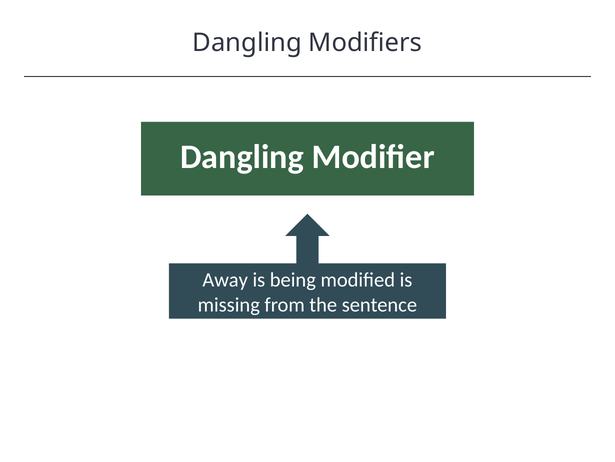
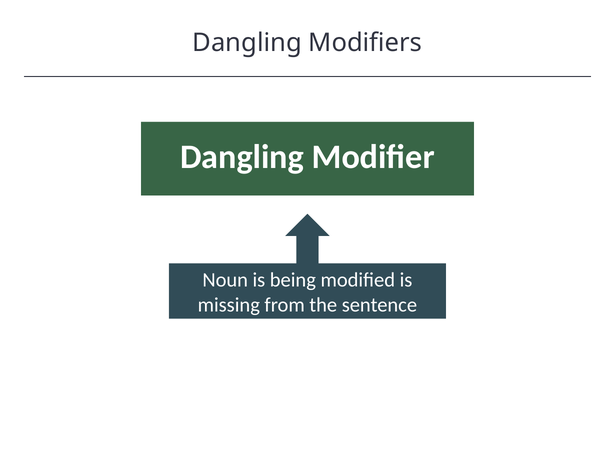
Away: Away -> Noun
